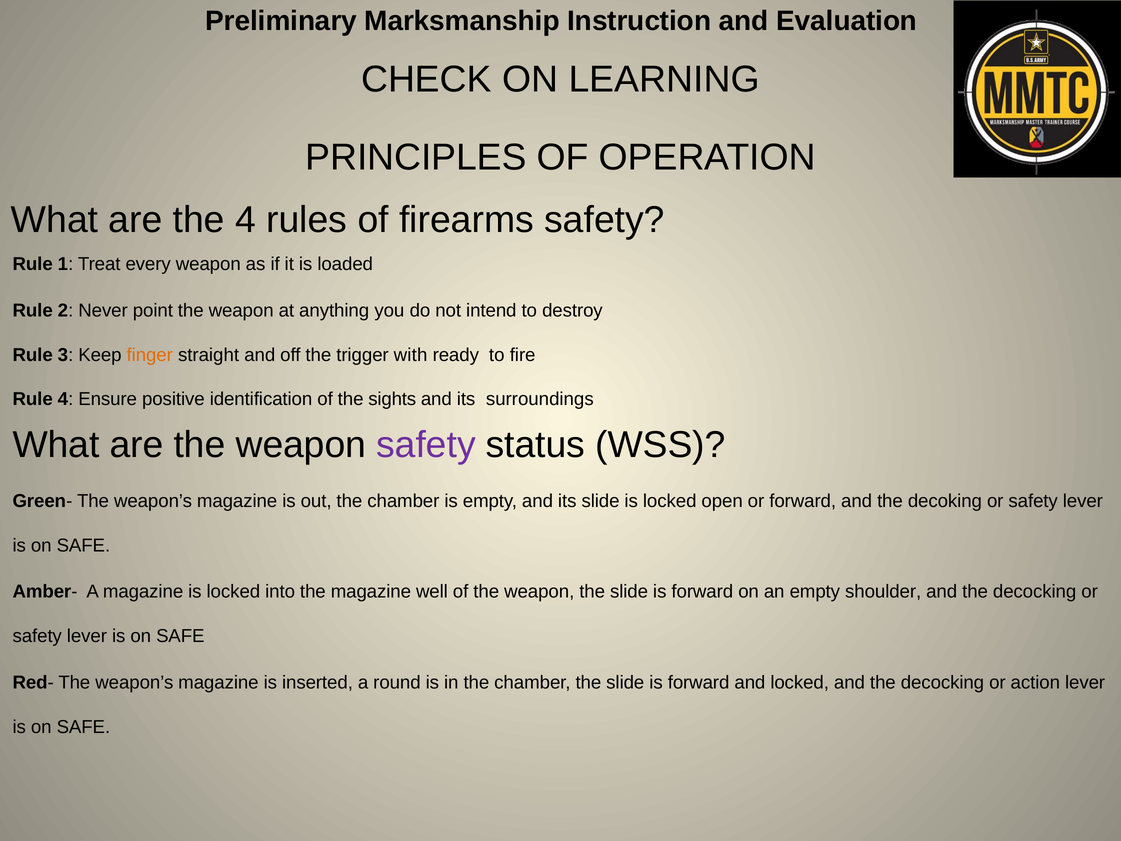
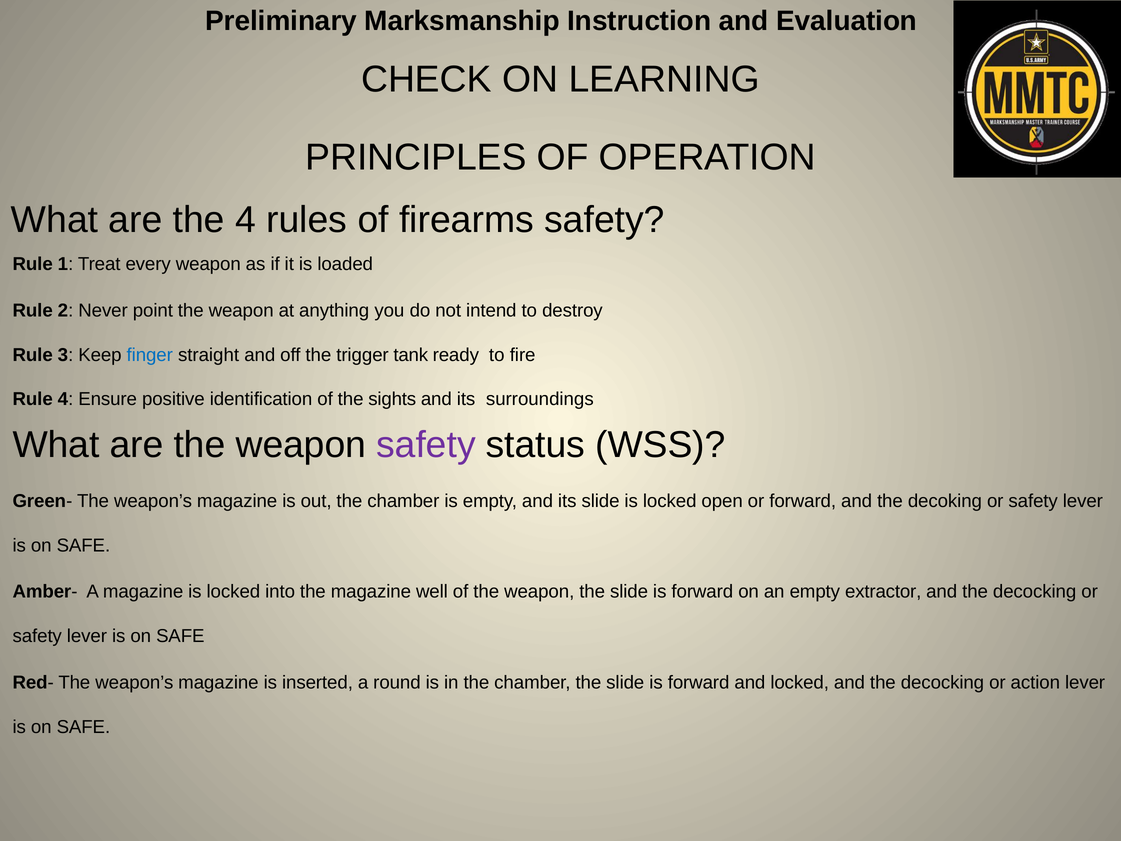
finger colour: orange -> blue
with: with -> tank
shoulder: shoulder -> extractor
